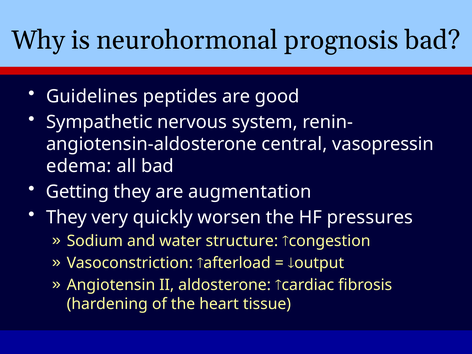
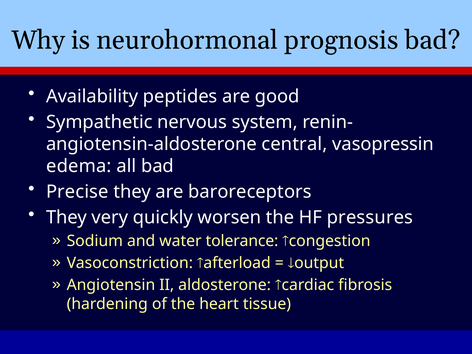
Guidelines: Guidelines -> Availability
Getting: Getting -> Precise
augmentation: augmentation -> baroreceptors
structure: structure -> tolerance
